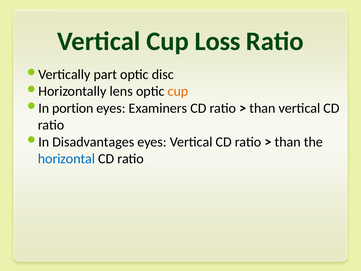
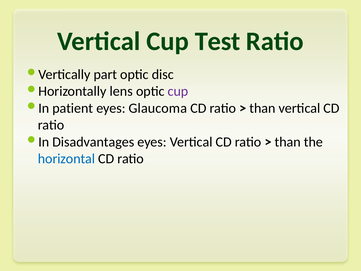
Loss: Loss -> Test
cup at (178, 91) colour: orange -> purple
portion: portion -> patient
Examiners: Examiners -> Glaucoma
